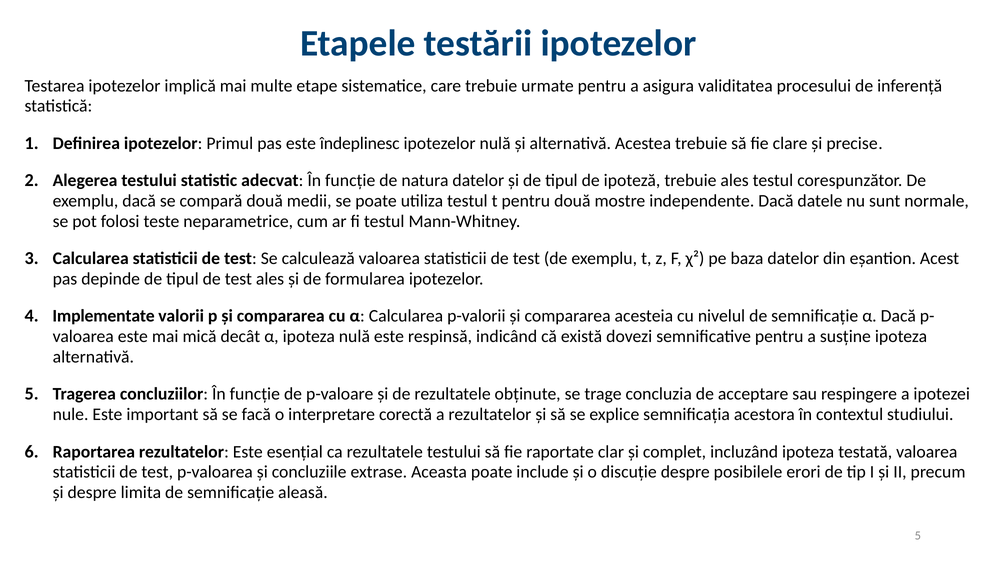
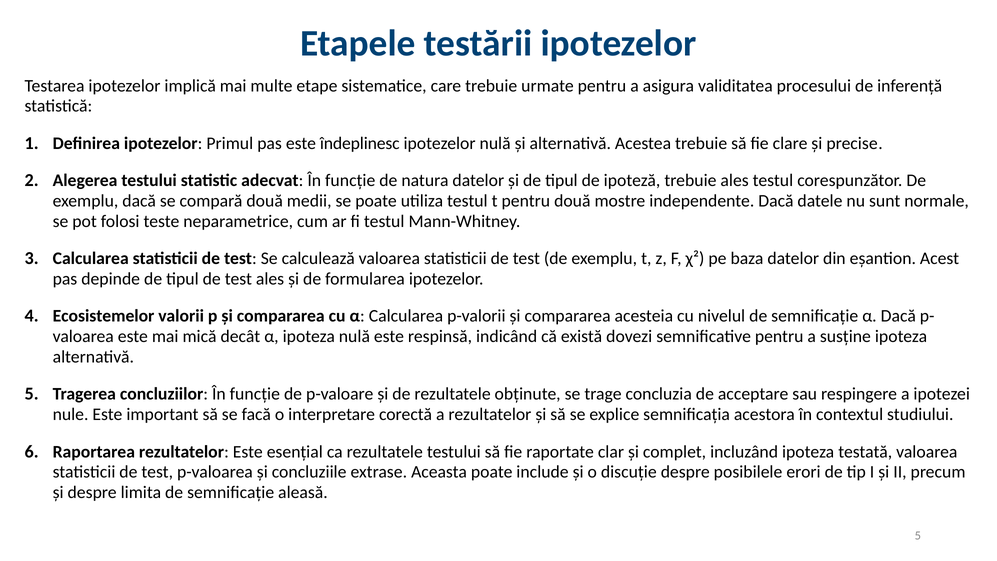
Implementate: Implementate -> Ecosistemelor
